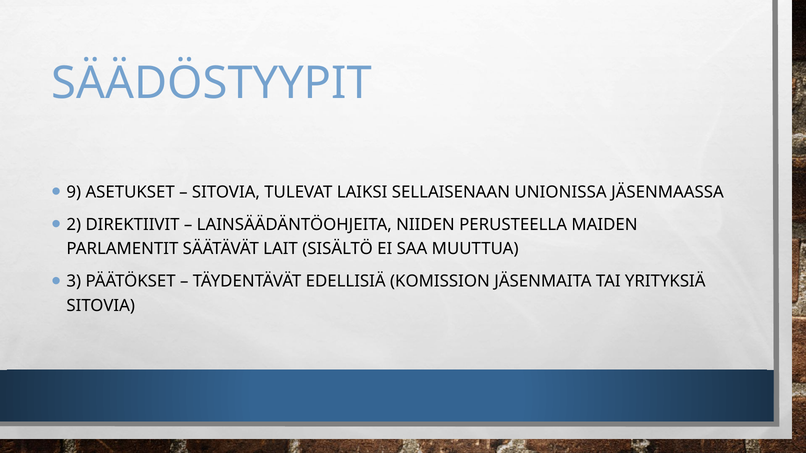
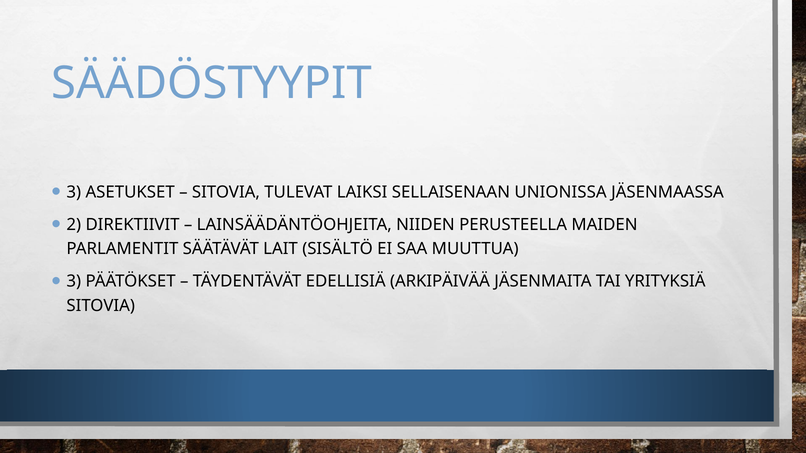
9 at (74, 192): 9 -> 3
KOMISSION: KOMISSION -> ARKIPÄIVÄÄ
